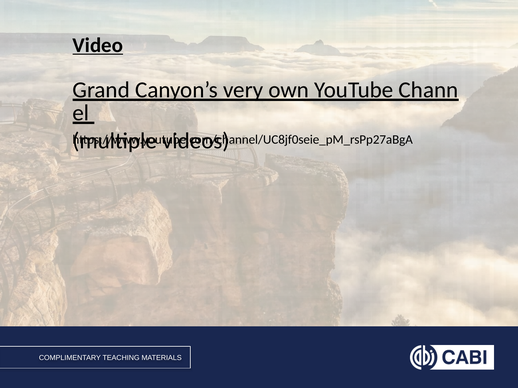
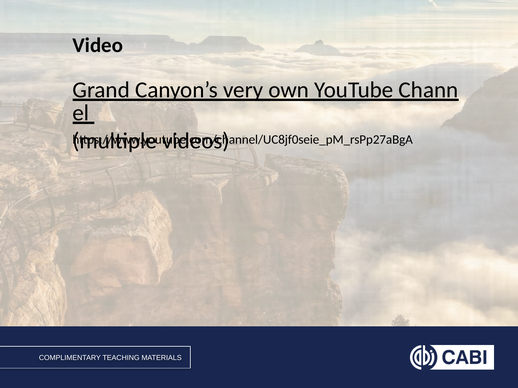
Video underline: present -> none
